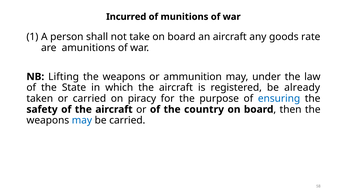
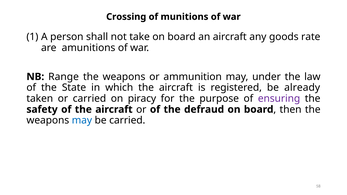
Incurred: Incurred -> Crossing
Lifting: Lifting -> Range
ensuring colour: blue -> purple
country: country -> defraud
